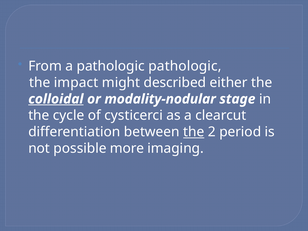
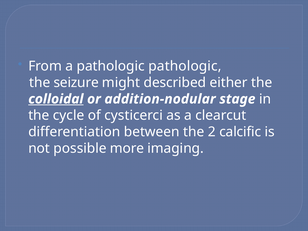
impact: impact -> seizure
modality-nodular: modality-nodular -> addition-nodular
the at (194, 132) underline: present -> none
period: period -> calcific
